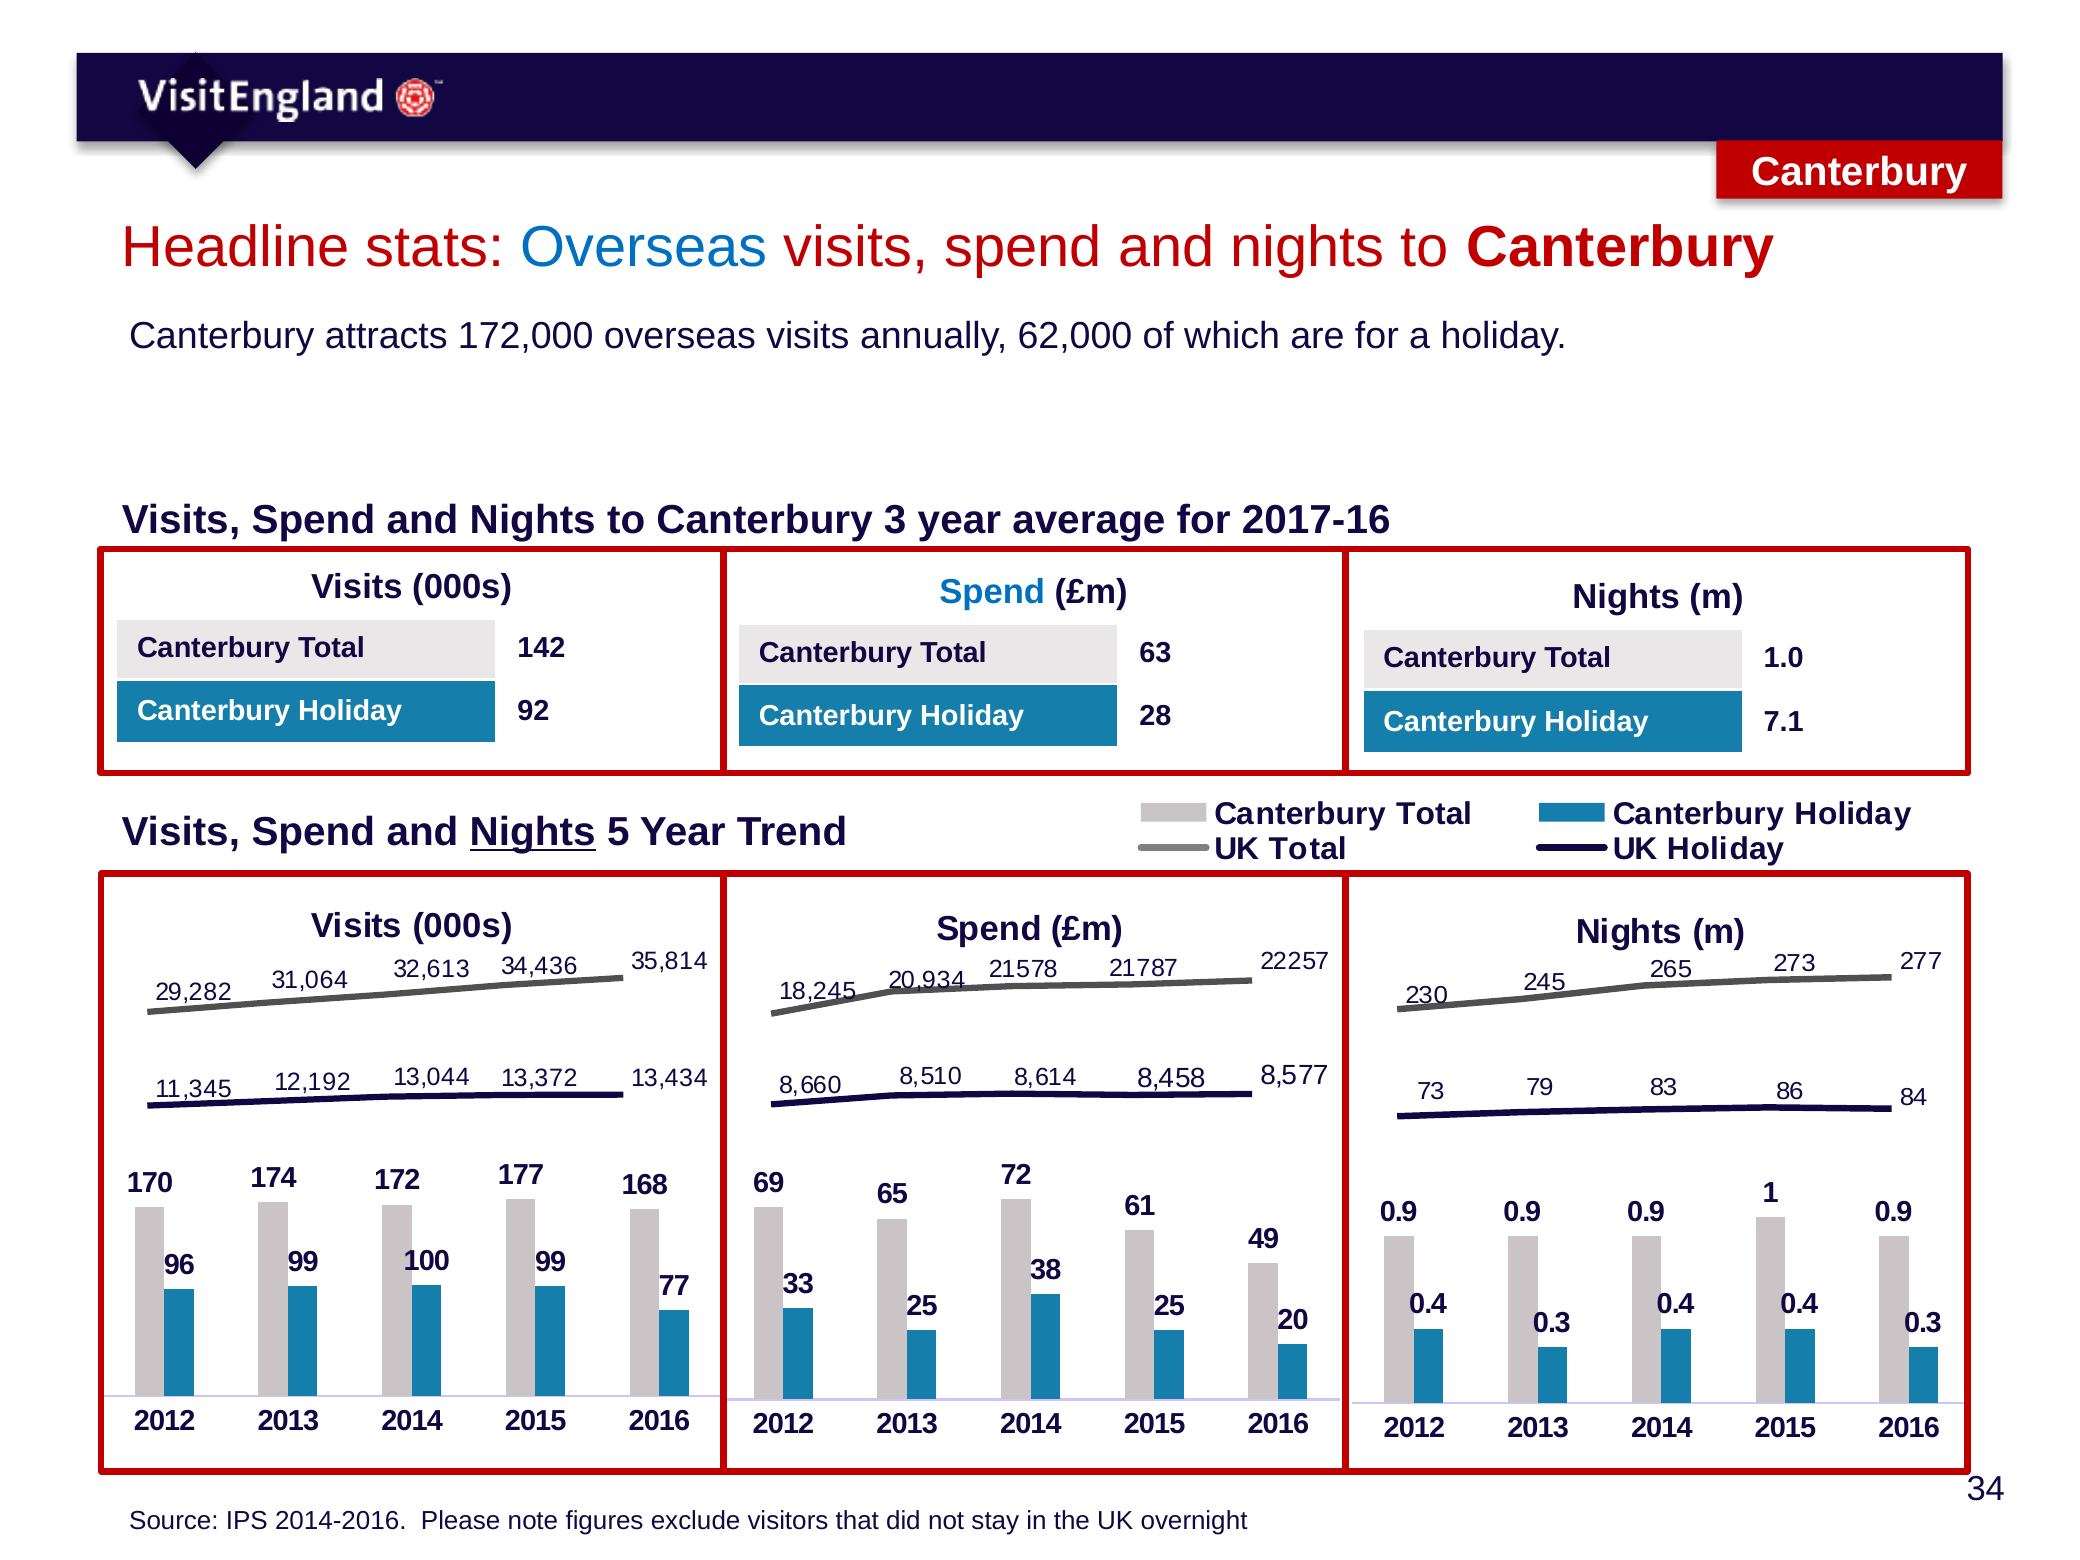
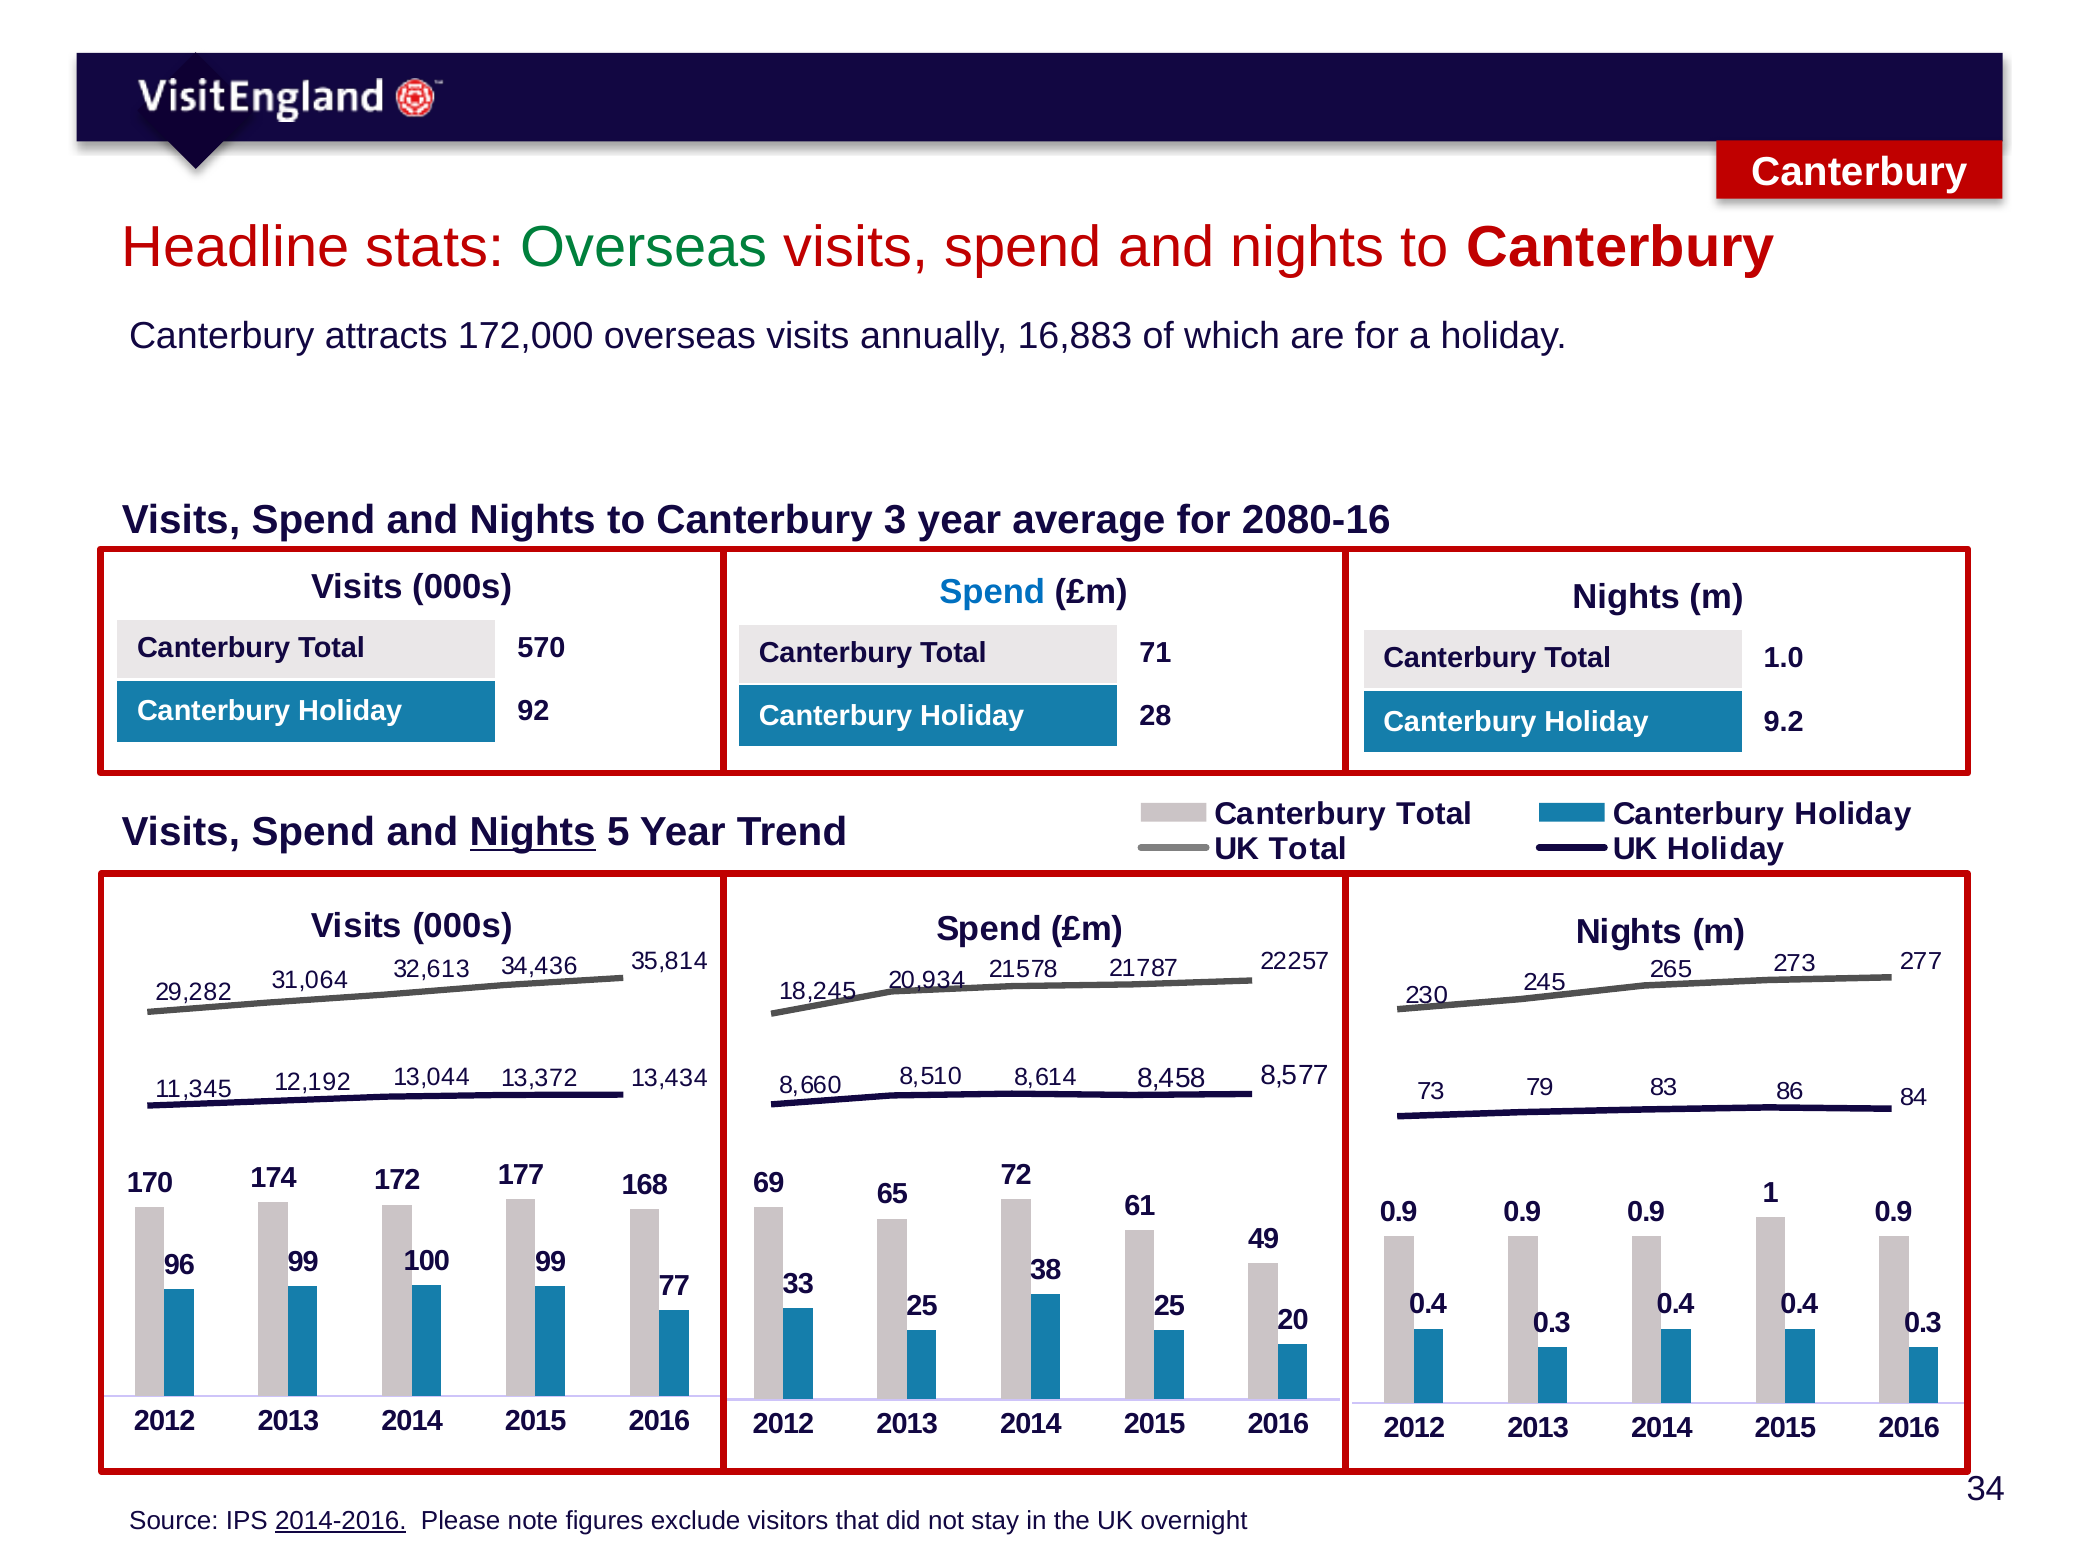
Overseas at (644, 247) colour: blue -> green
62,000: 62,000 -> 16,883
2017-16: 2017-16 -> 2080-16
142: 142 -> 570
63: 63 -> 71
7.1: 7.1 -> 9.2
2014-2016 underline: none -> present
